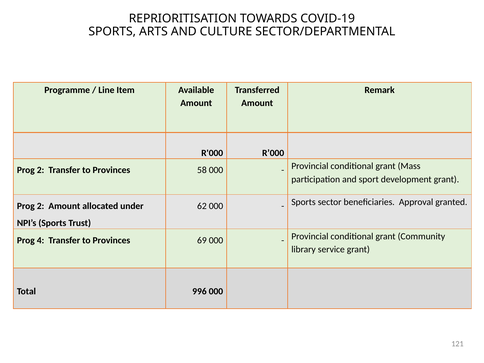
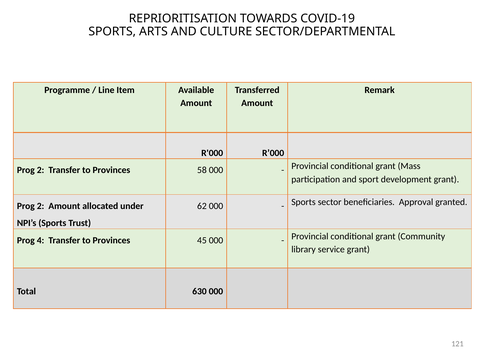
69: 69 -> 45
996: 996 -> 630
